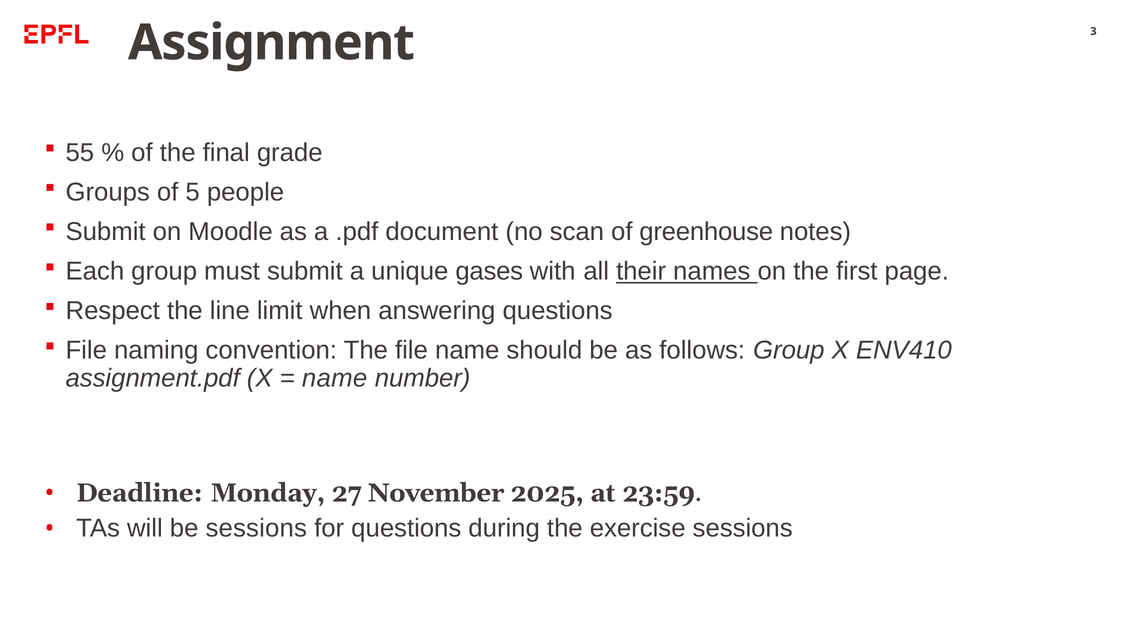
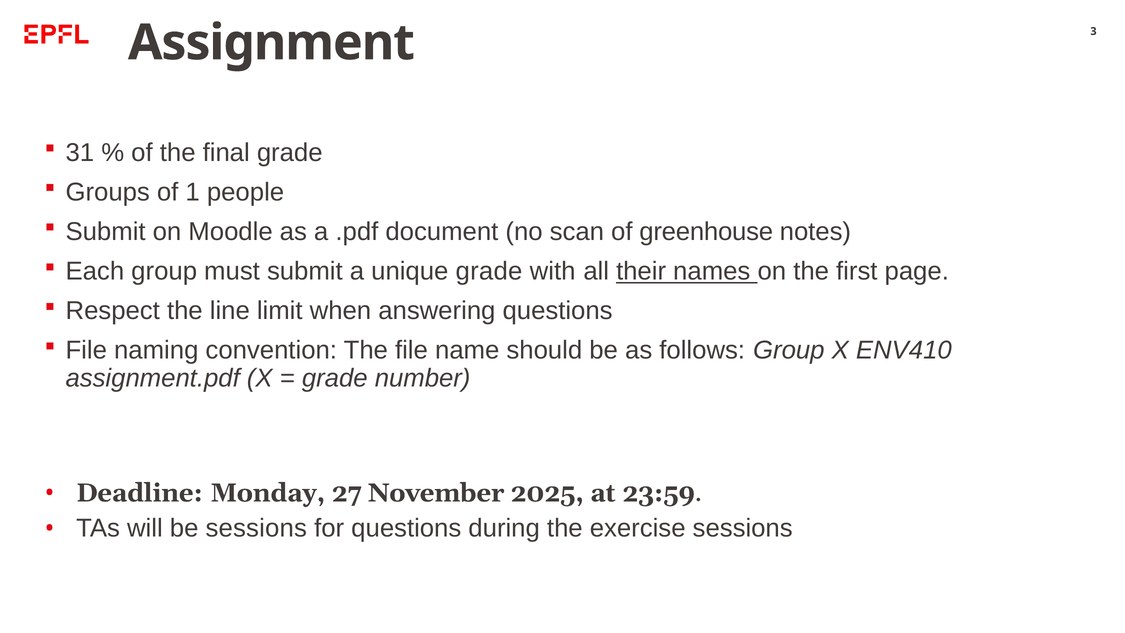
55: 55 -> 31
5: 5 -> 1
unique gases: gases -> grade
name at (335, 378): name -> grade
